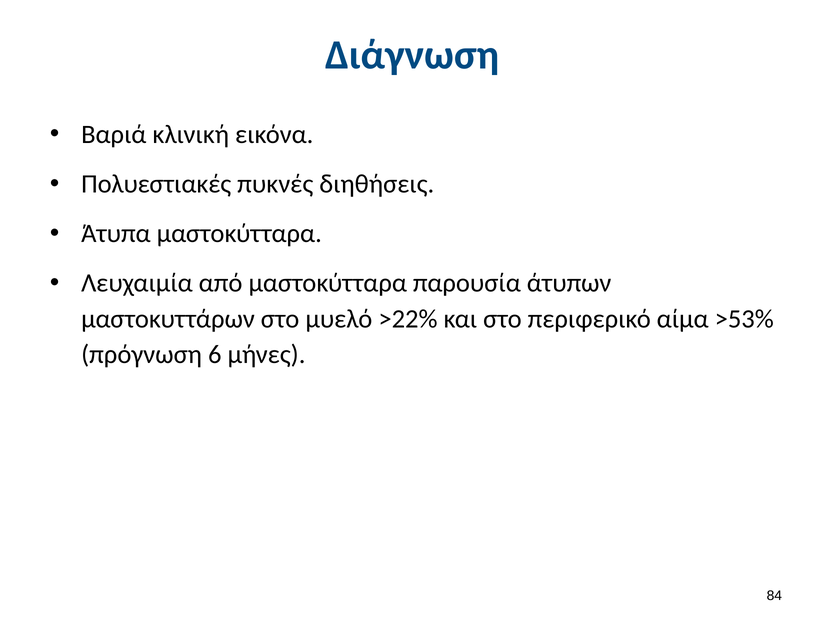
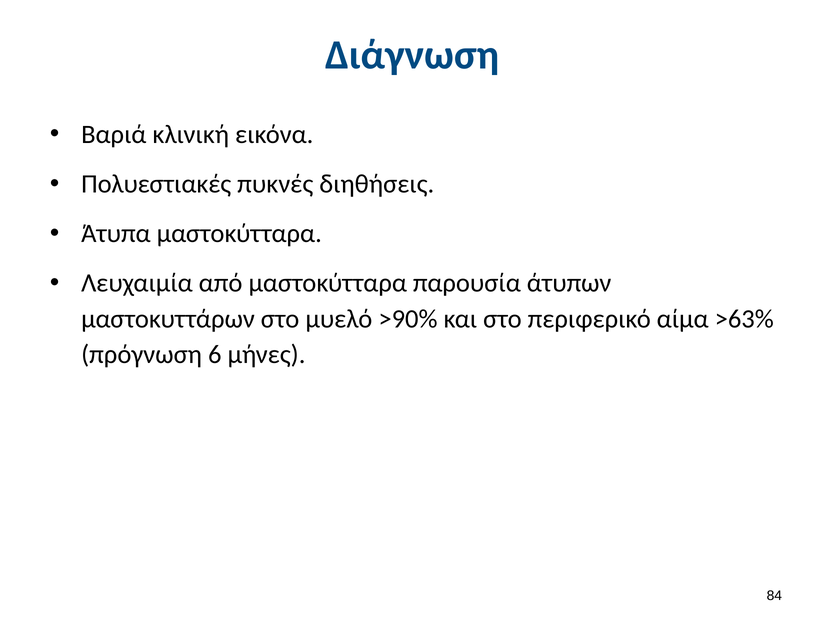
>22%: >22% -> >90%
>53%: >53% -> >63%
